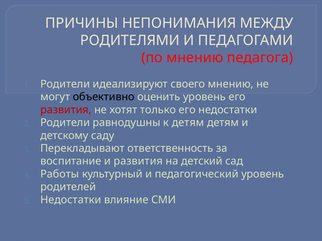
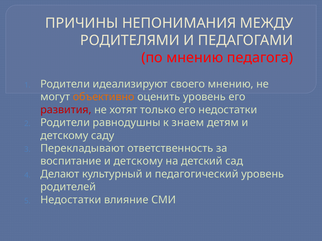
объективно colour: black -> orange
к детям: детям -> знаем
воспитание и развития: развития -> детскому
Работы: Работы -> Делают
